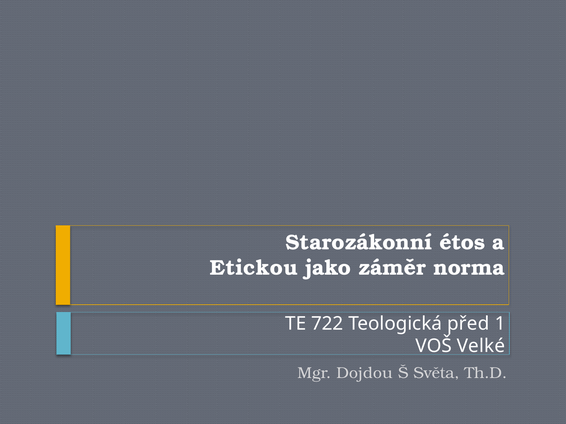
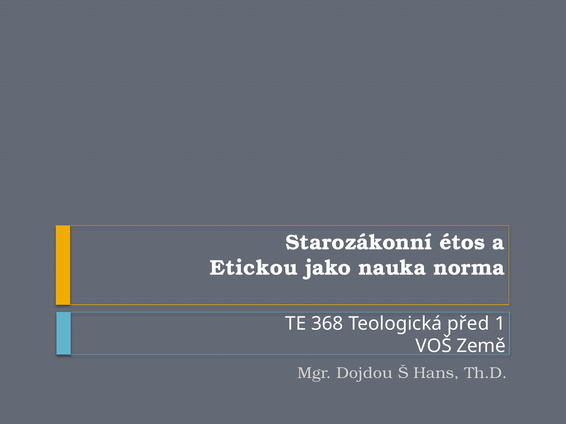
záměr: záměr -> nauka
722: 722 -> 368
Velké: Velké -> Země
Světa: Světa -> Hans
